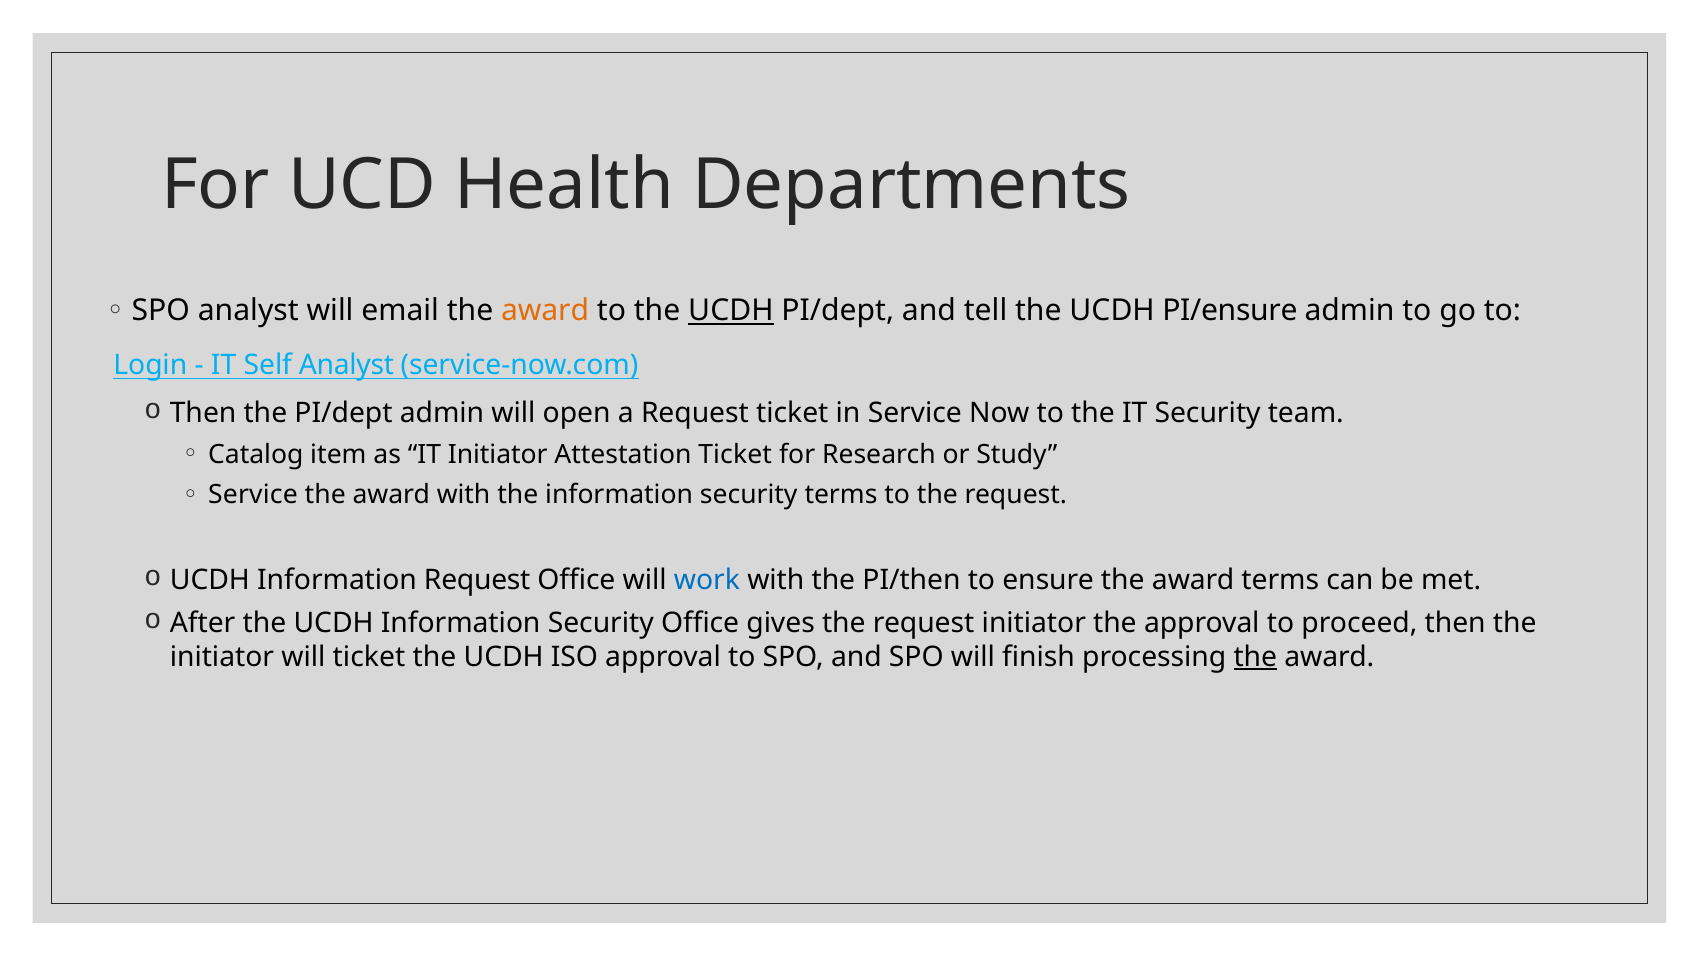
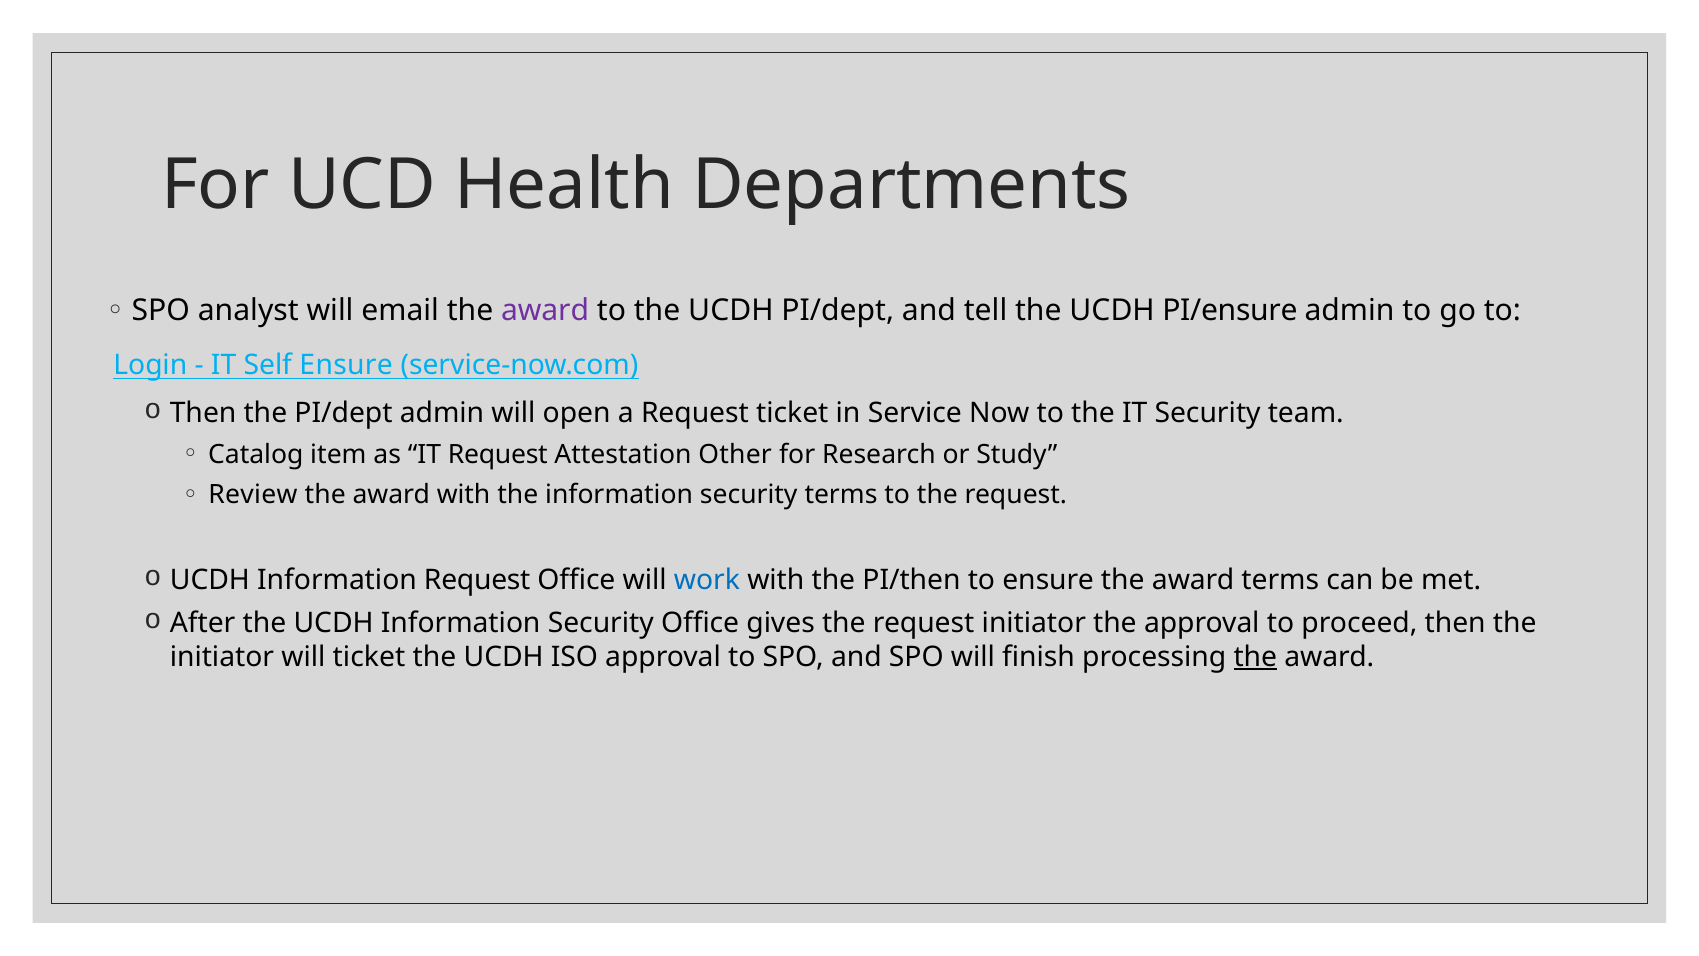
award at (545, 311) colour: orange -> purple
UCDH at (731, 311) underline: present -> none
Self Analyst: Analyst -> Ensure
IT Initiator: Initiator -> Request
Attestation Ticket: Ticket -> Other
Service at (253, 495): Service -> Review
